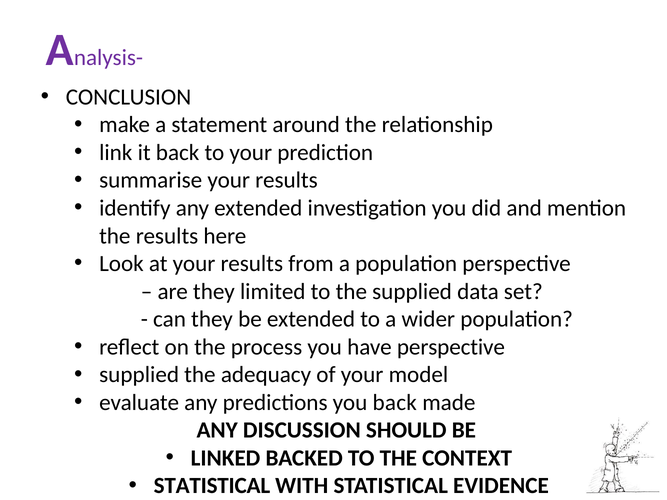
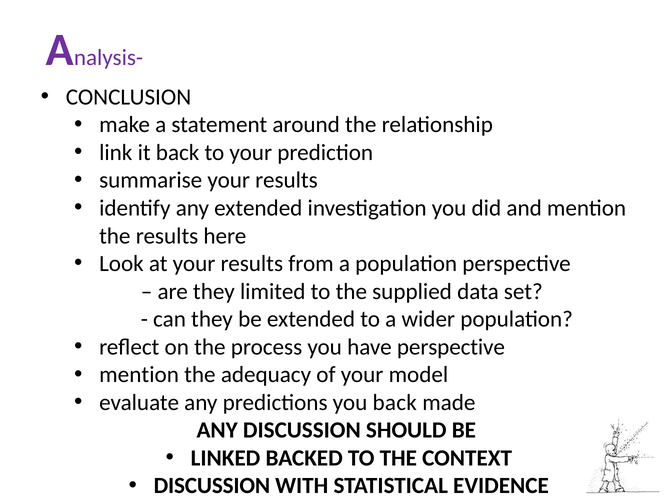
supplied at (139, 375): supplied -> mention
STATISTICAL at (212, 486): STATISTICAL -> DISCUSSION
